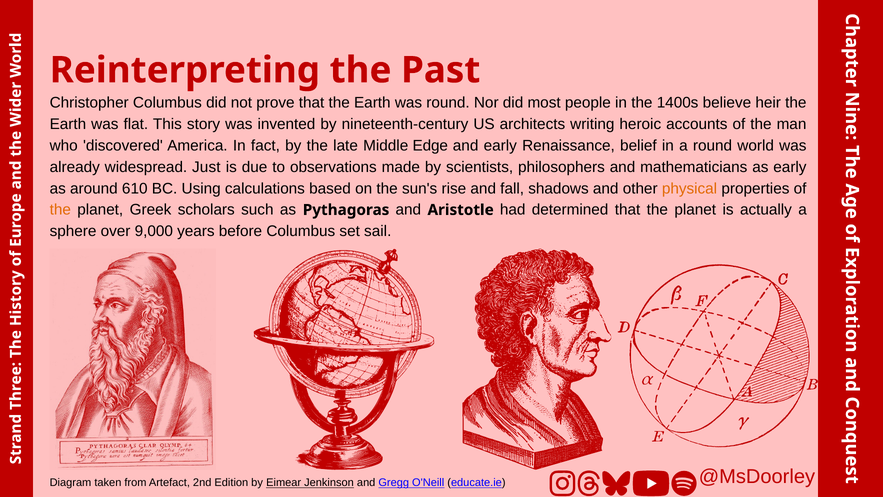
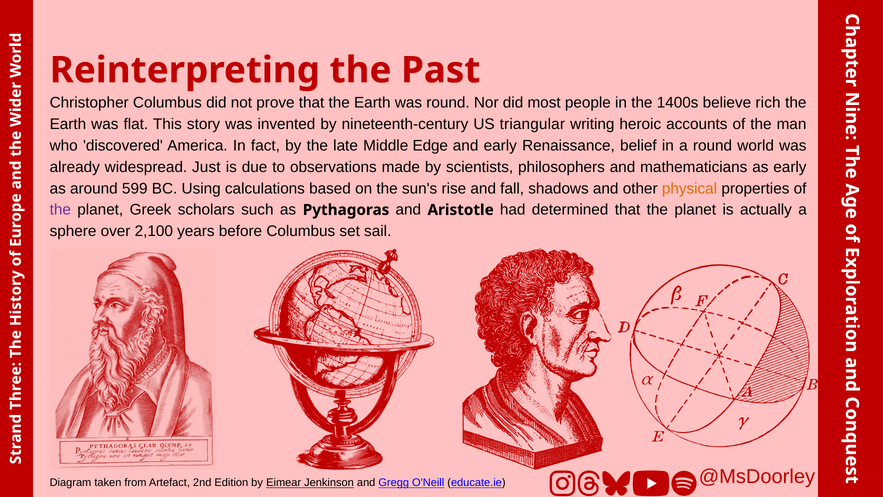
heir: heir -> rich
architects: architects -> triangular
610: 610 -> 599
the at (60, 210) colour: orange -> purple
9,000: 9,000 -> 2,100
